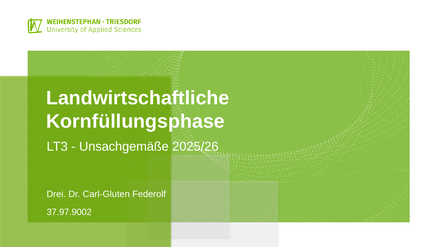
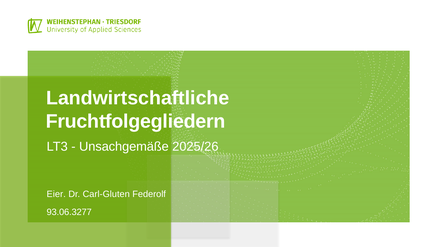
Kornfüllungsphase: Kornfüllungsphase -> Fruchtfolgegliedern
Drei: Drei -> Eier
37.97.9002: 37.97.9002 -> 93.06.3277
